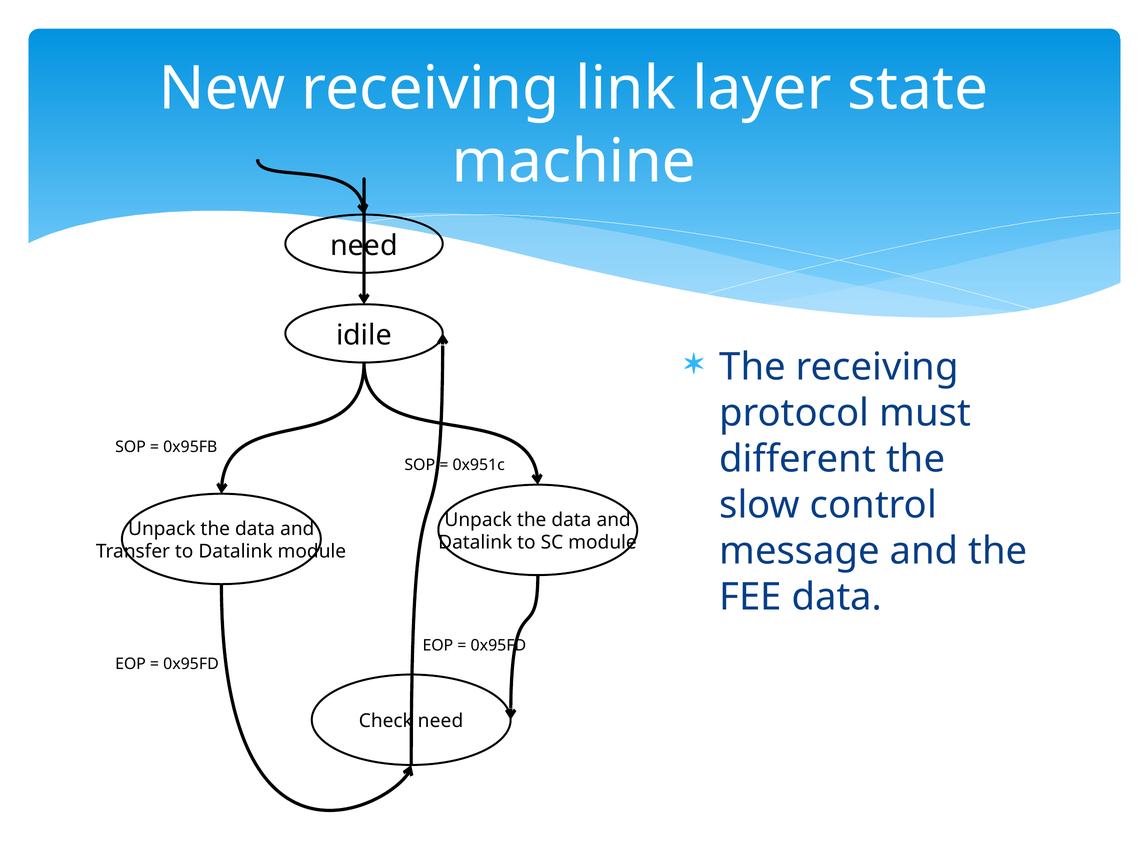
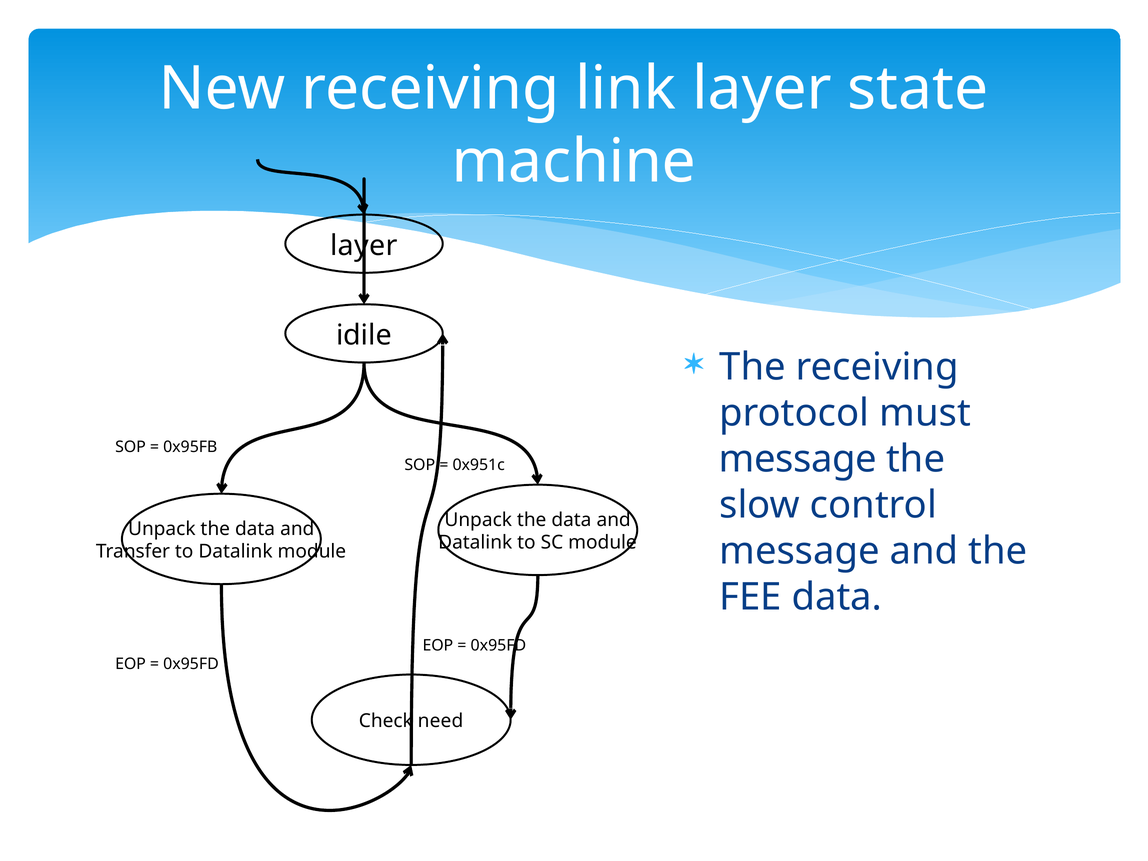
need at (364, 246): need -> layer
different at (798, 459): different -> message
